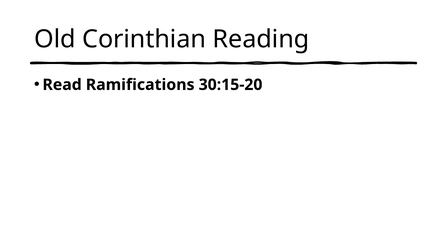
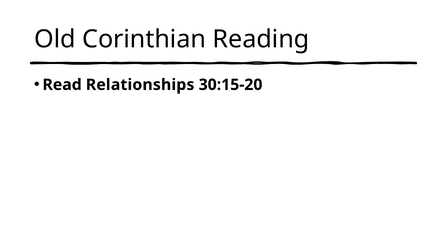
Ramifications: Ramifications -> Relationships
